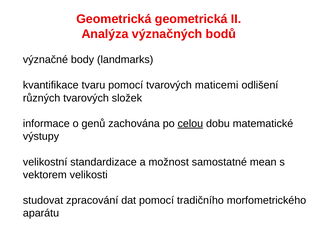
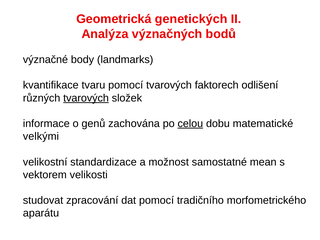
Geometrická geometrická: geometrická -> genetických
maticemi: maticemi -> faktorech
tvarových at (86, 98) underline: none -> present
výstupy: výstupy -> velkými
